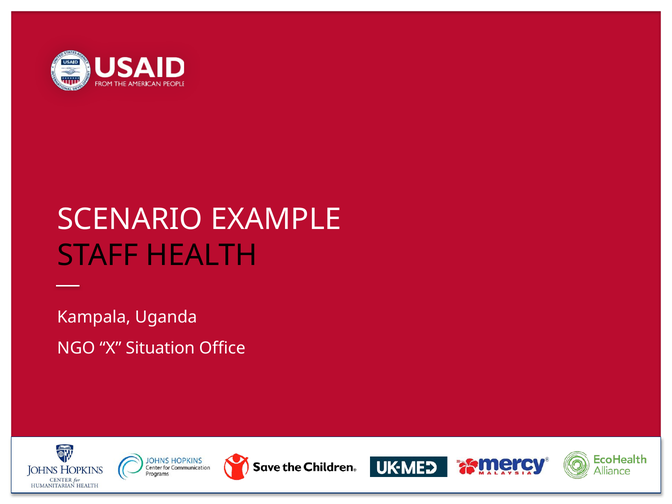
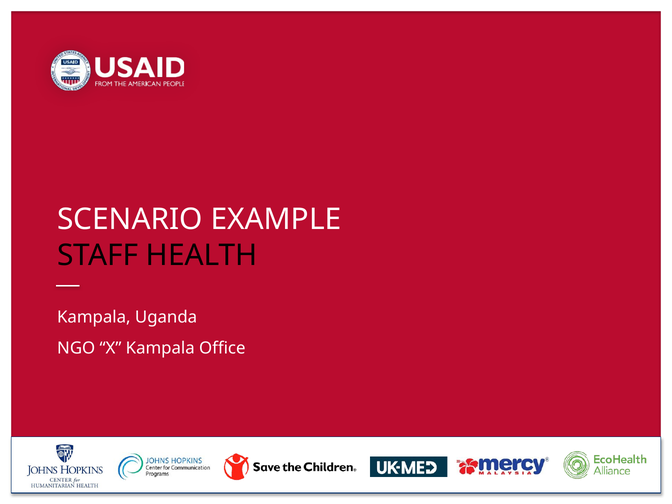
X Situation: Situation -> Kampala
